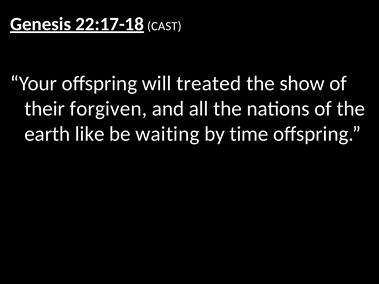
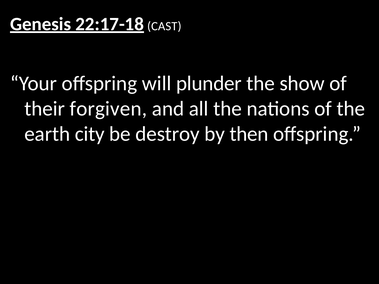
treated: treated -> plunder
like: like -> city
waiting: waiting -> destroy
time: time -> then
